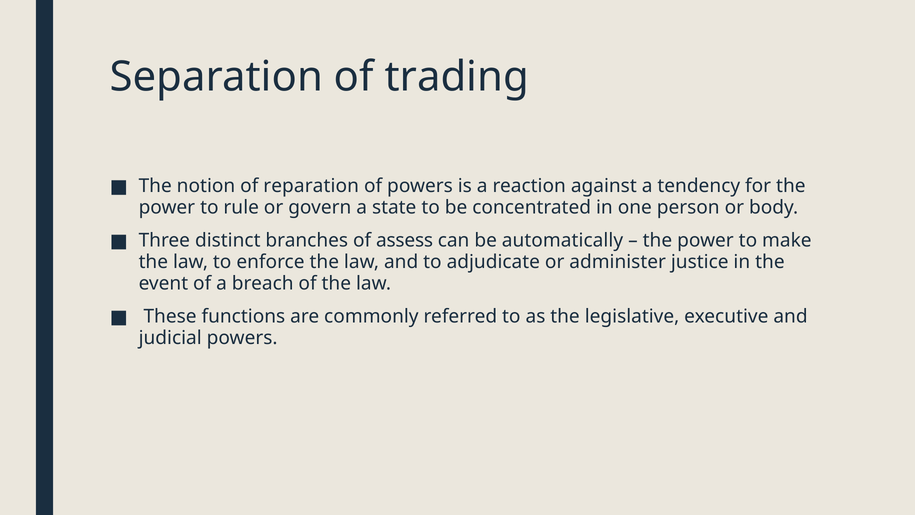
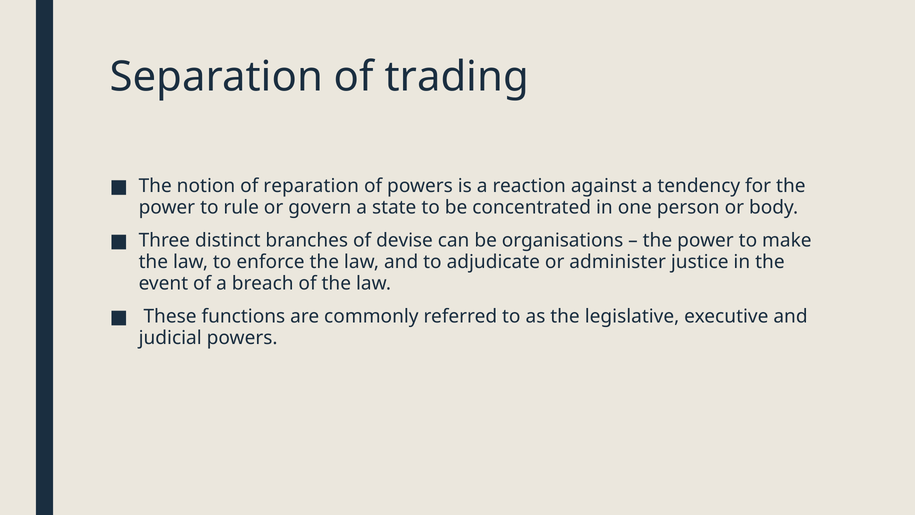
assess: assess -> devise
automatically: automatically -> organisations
